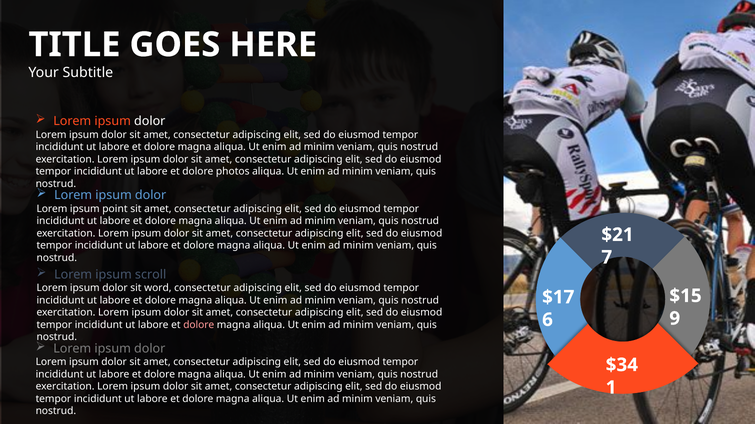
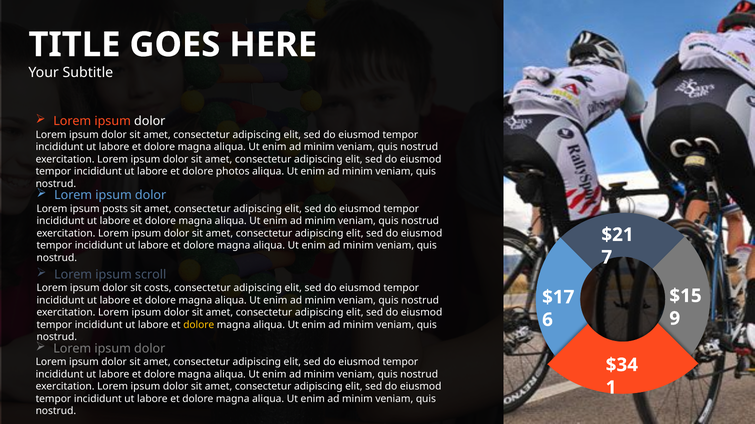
point: point -> posts
word: word -> costs
dolore at (199, 325) colour: pink -> yellow
